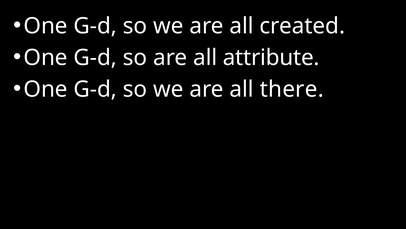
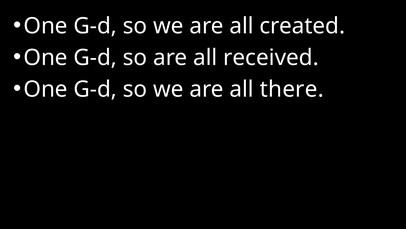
attribute: attribute -> received
